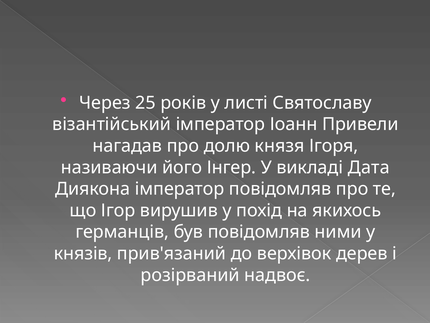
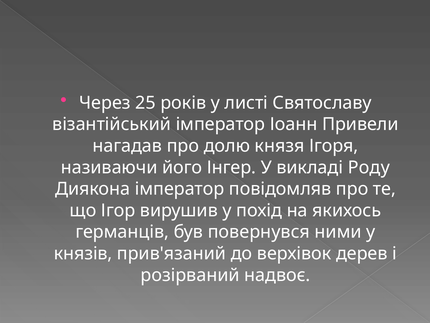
Дата: Дата -> Роду
був повідомляв: повідомляв -> повернувся
